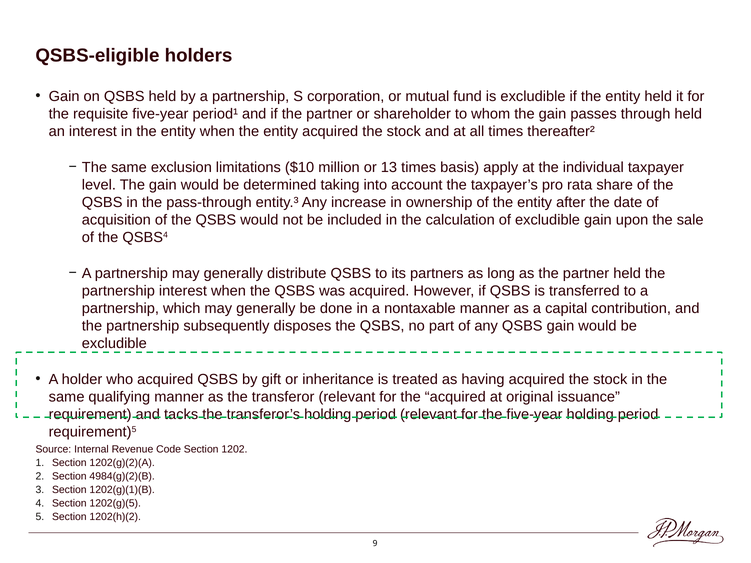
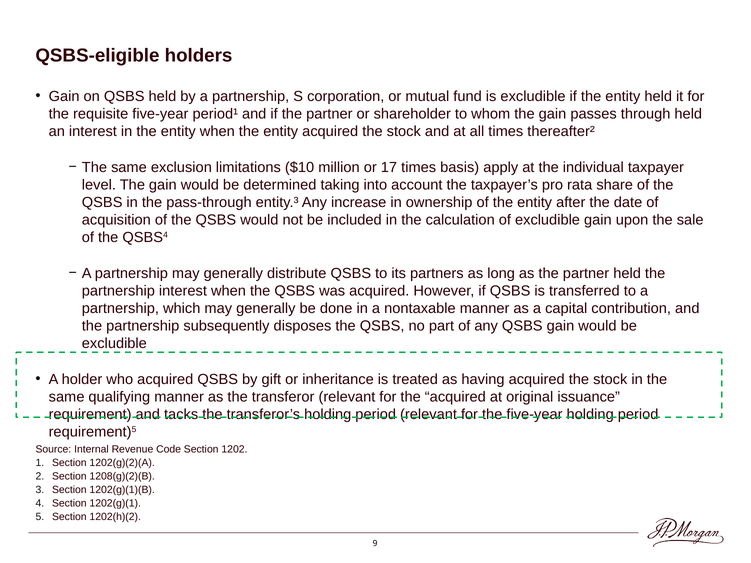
13: 13 -> 17
4984(g)(2)(B: 4984(g)(2)(B -> 1208(g)(2)(B
1202(g)(5: 1202(g)(5 -> 1202(g)(1
